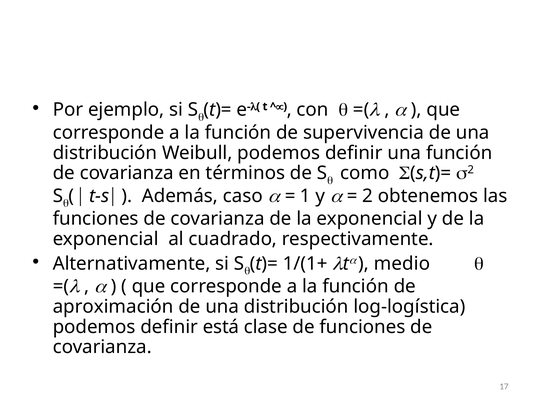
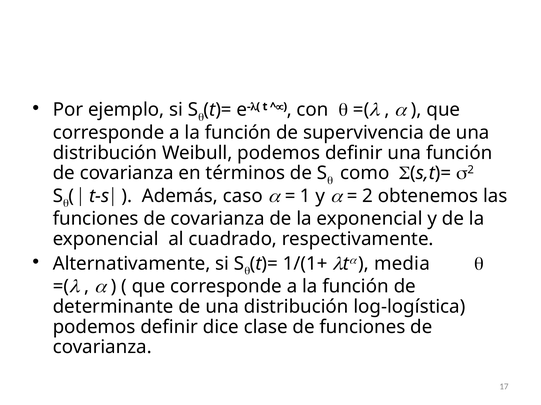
medio: medio -> media
aproximación: aproximación -> determinante
está: está -> dice
